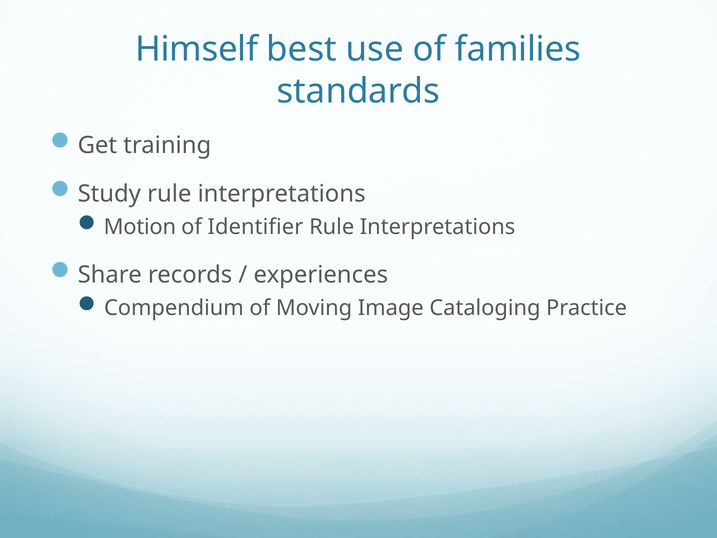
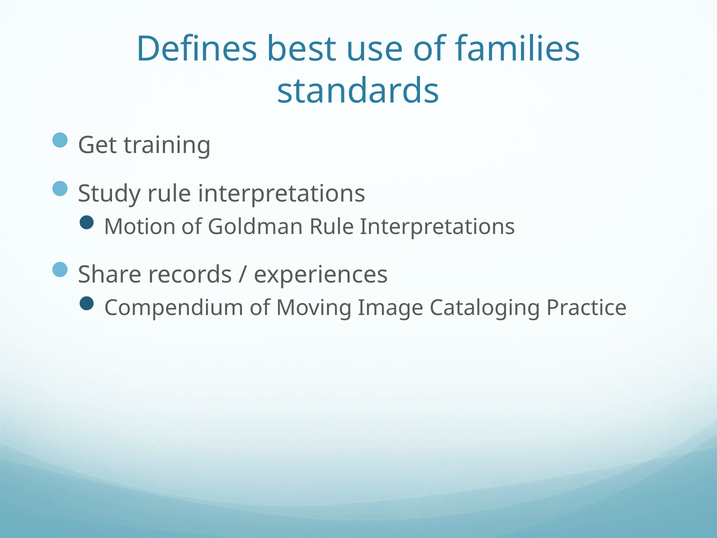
Himself: Himself -> Defines
Identifier: Identifier -> Goldman
